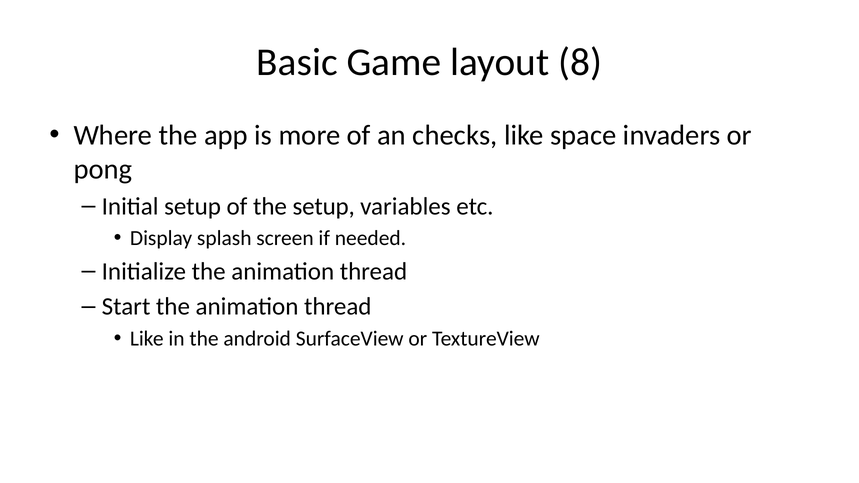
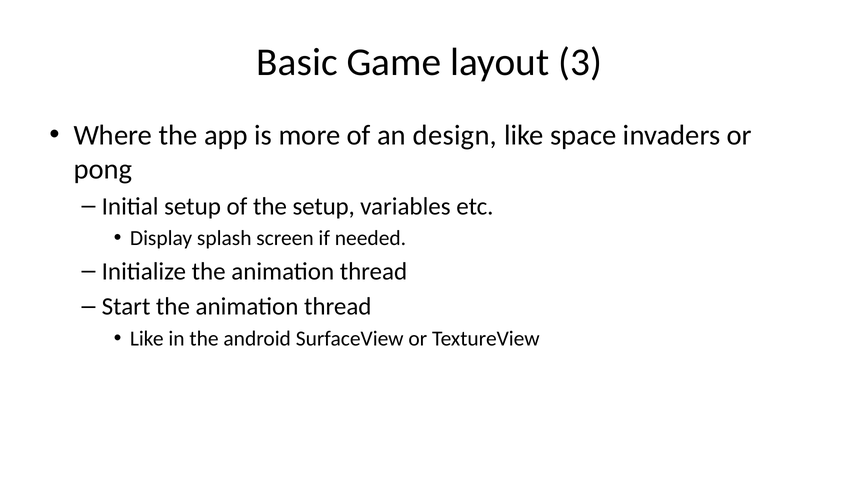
8: 8 -> 3
checks: checks -> design
